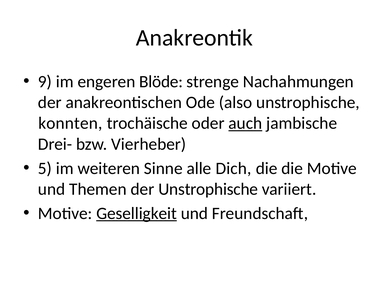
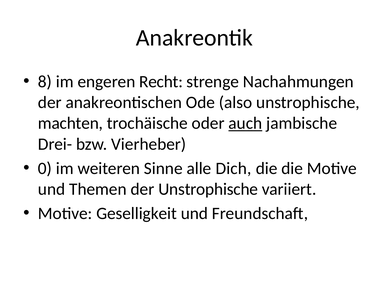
9: 9 -> 8
Blöde: Blöde -> Recht
konnten: konnten -> machten
5: 5 -> 0
Geselligkeit underline: present -> none
